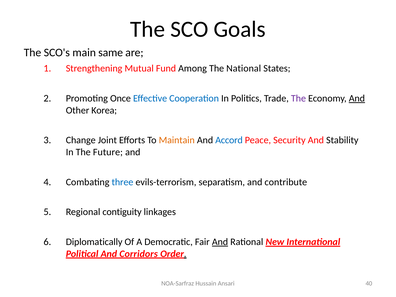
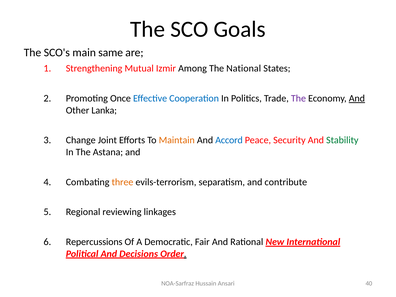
Fund: Fund -> Izmir
Korea: Korea -> Lanka
Stability colour: black -> green
Future: Future -> Astana
three colour: blue -> orange
contiguity: contiguity -> reviewing
Diplomatically: Diplomatically -> Repercussions
And at (220, 242) underline: present -> none
Corridors: Corridors -> Decisions
